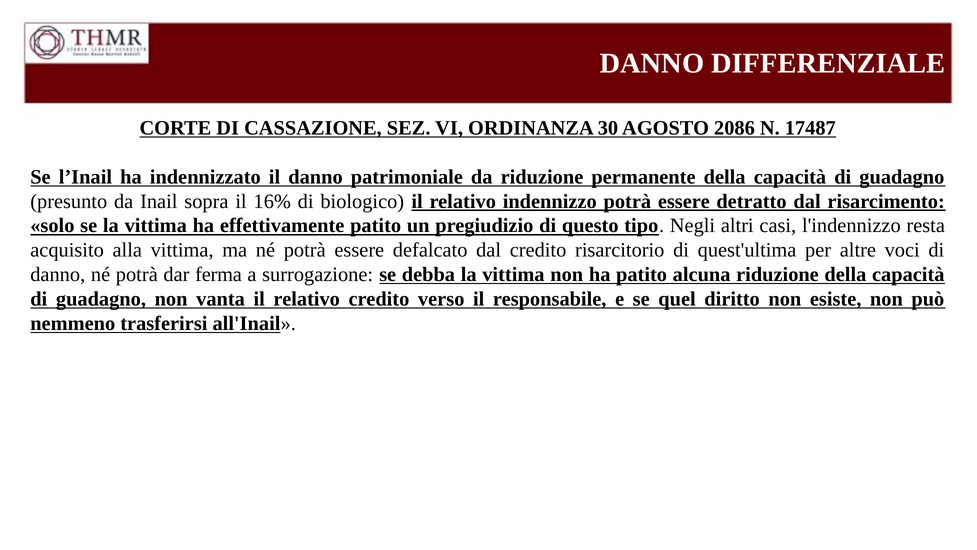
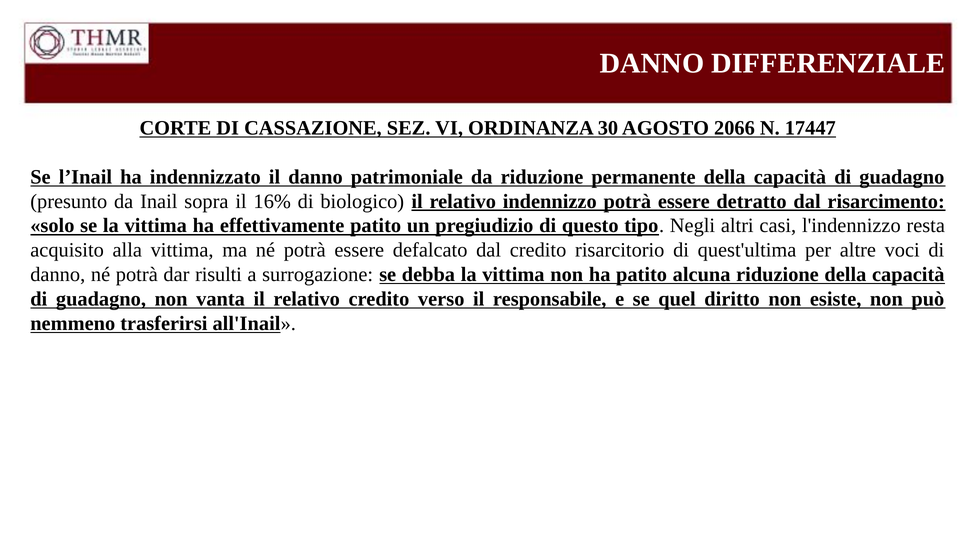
2086: 2086 -> 2066
17487: 17487 -> 17447
ferma: ferma -> risulti
